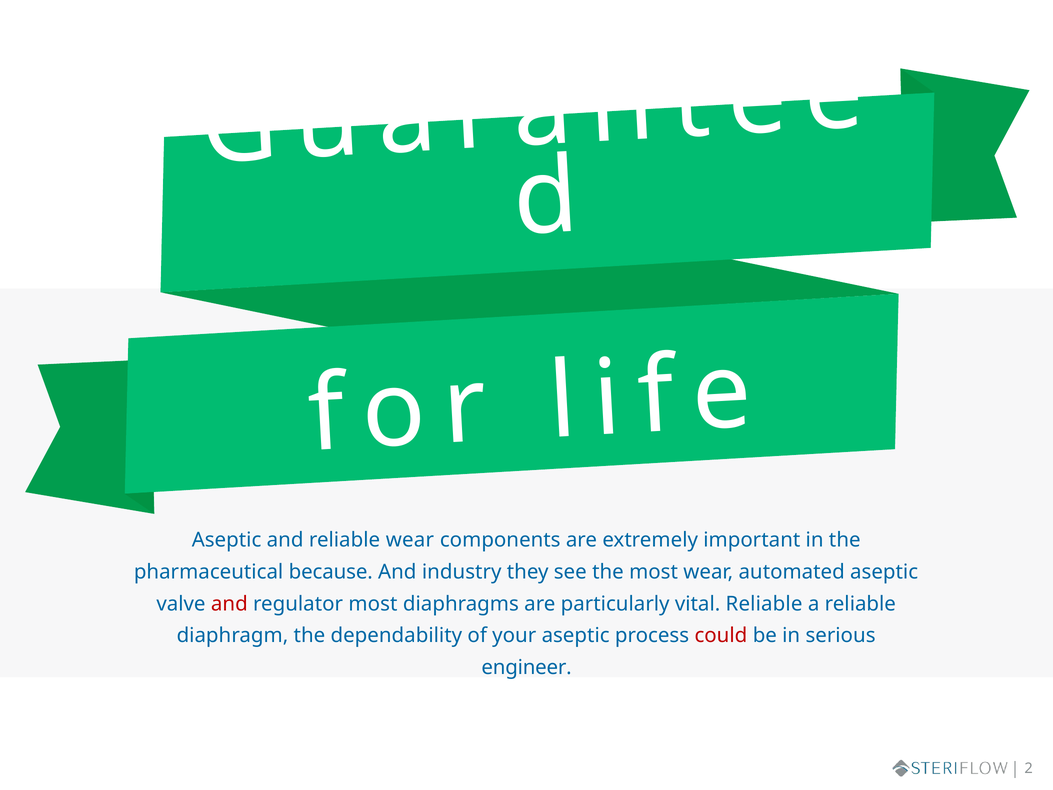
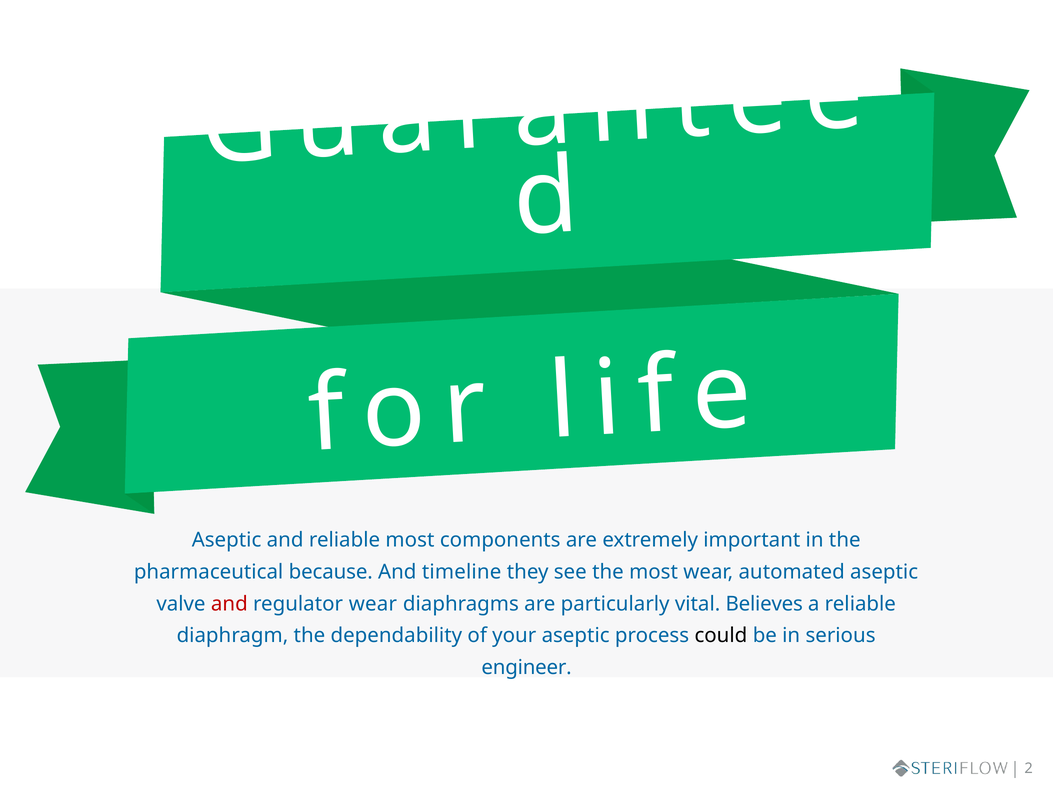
reliable wear: wear -> most
industry: industry -> timeline
regulator most: most -> wear
vital Reliable: Reliable -> Believes
could colour: red -> black
